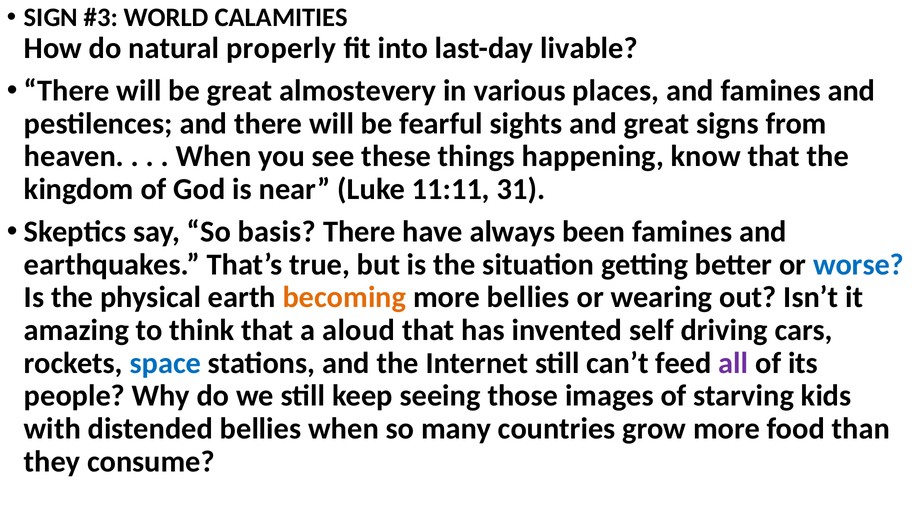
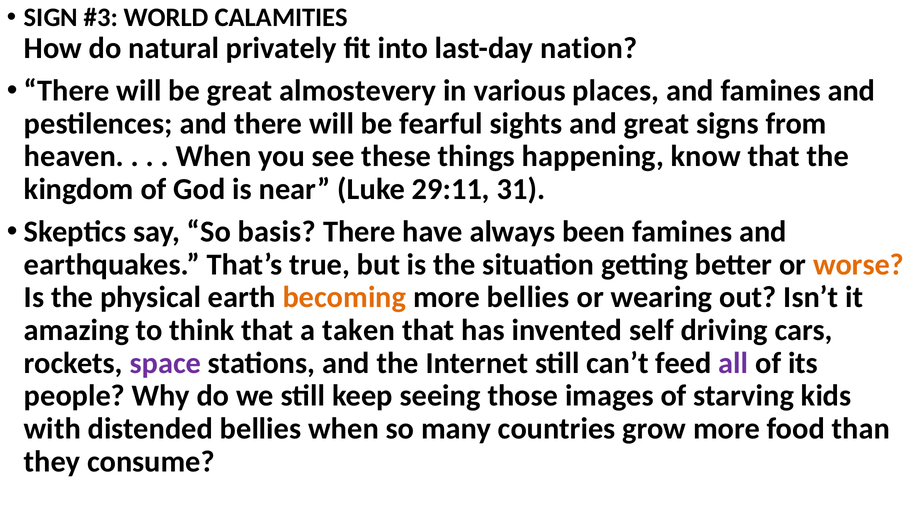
properly: properly -> privately
livable: livable -> nation
11:11: 11:11 -> 29:11
worse colour: blue -> orange
aloud: aloud -> taken
space colour: blue -> purple
